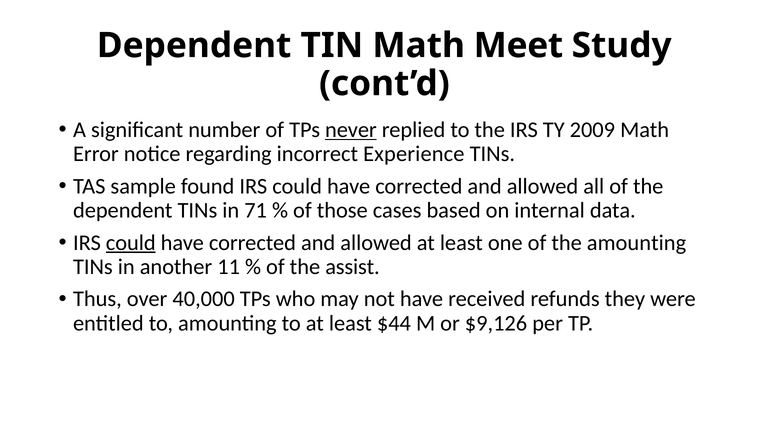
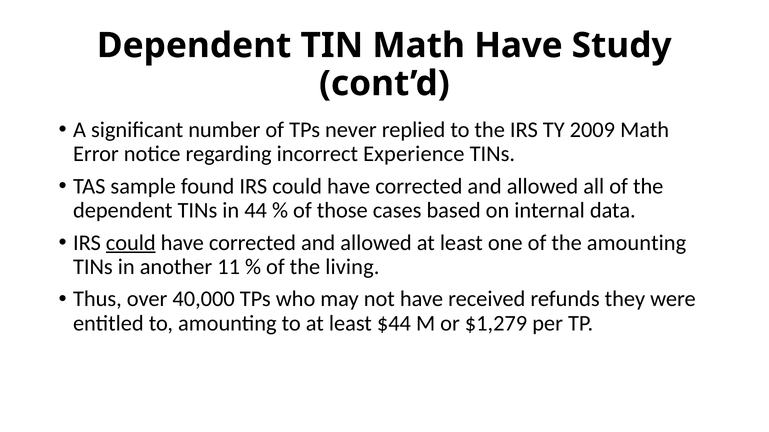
Math Meet: Meet -> Have
never underline: present -> none
71: 71 -> 44
assist: assist -> living
$9,126: $9,126 -> $1,279
